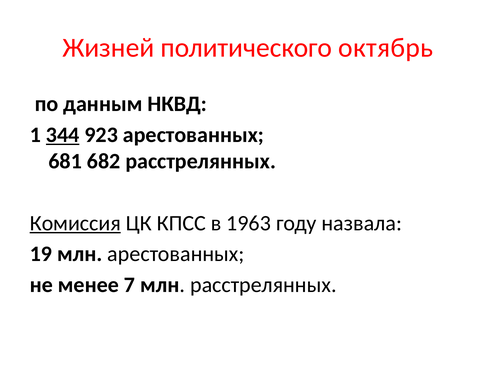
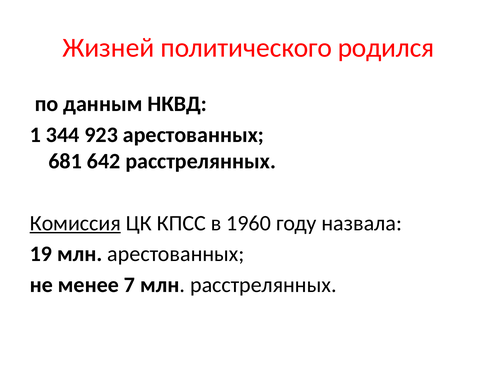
октябрь: октябрь -> родился
344 underline: present -> none
682: 682 -> 642
1963: 1963 -> 1960
